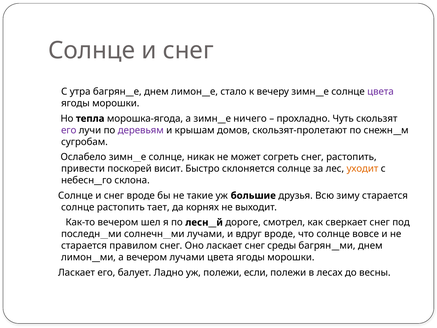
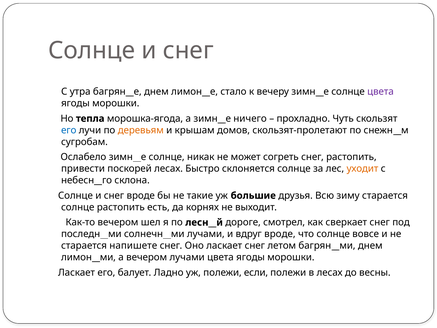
его at (69, 130) colour: purple -> blue
деревьям colour: purple -> orange
поскорей висит: висит -> лесах
тает: тает -> есть
правилом: правилом -> напишете
среды: среды -> летом
